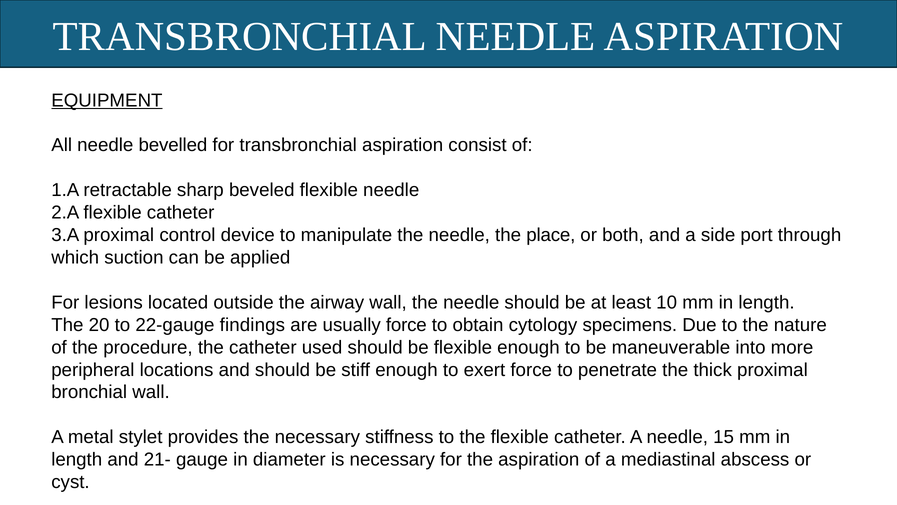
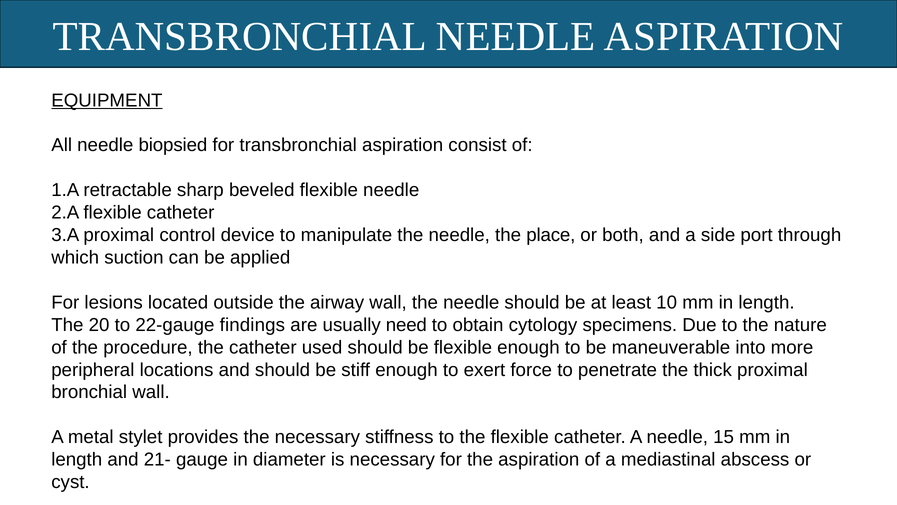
bevelled: bevelled -> biopsied
usually force: force -> need
